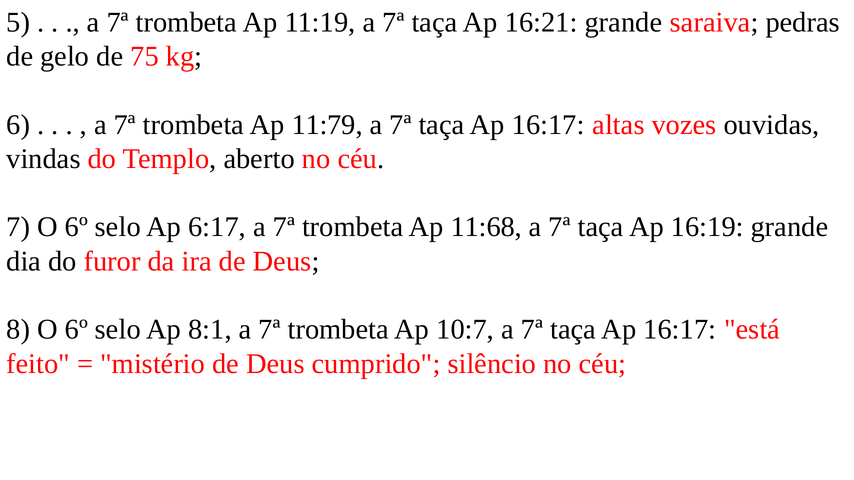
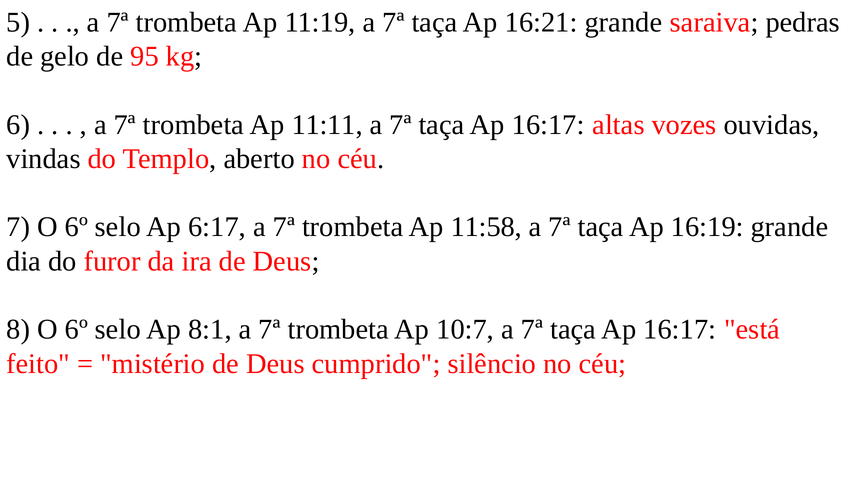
75: 75 -> 95
11:79: 11:79 -> 11:11
11:68: 11:68 -> 11:58
